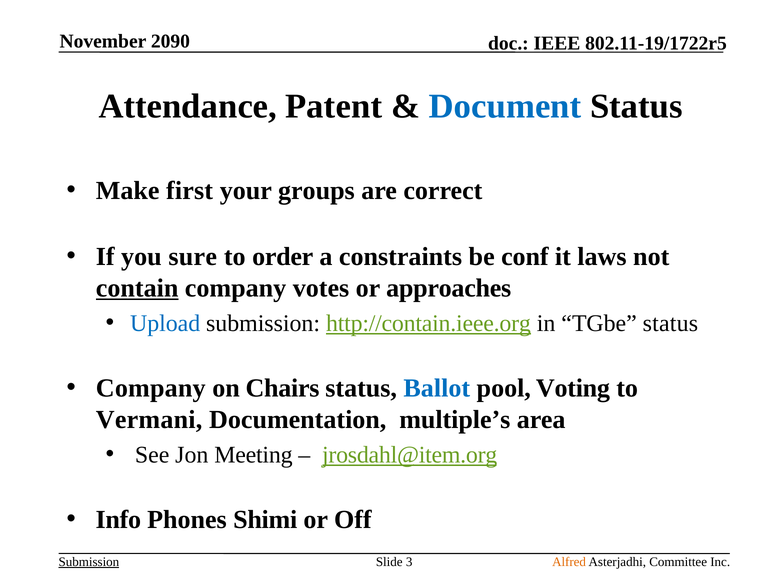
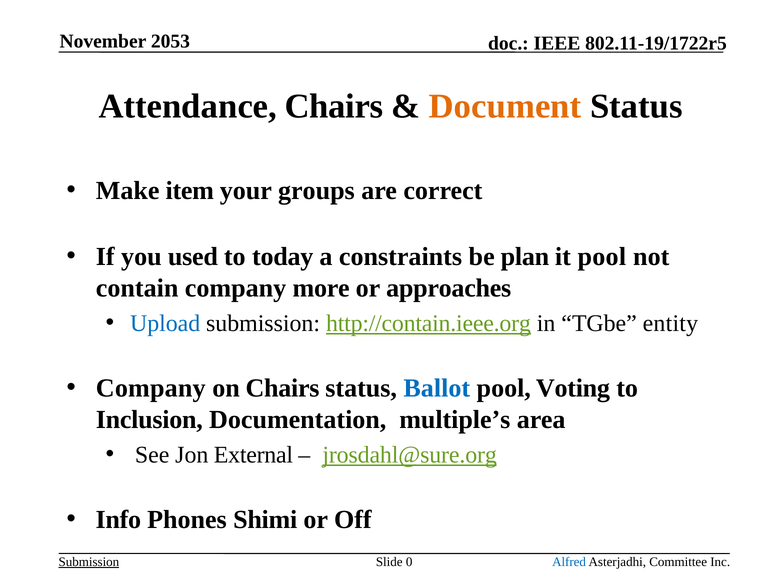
2090: 2090 -> 2053
Attendance Patent: Patent -> Chairs
Document colour: blue -> orange
first: first -> item
sure: sure -> used
order: order -> today
conf: conf -> plan
it laws: laws -> pool
contain underline: present -> none
votes: votes -> more
TGbe status: status -> entity
Vermani: Vermani -> Inclusion
Meeting: Meeting -> External
jrosdahl@item.org: jrosdahl@item.org -> jrosdahl@sure.org
3: 3 -> 0
Alfred colour: orange -> blue
